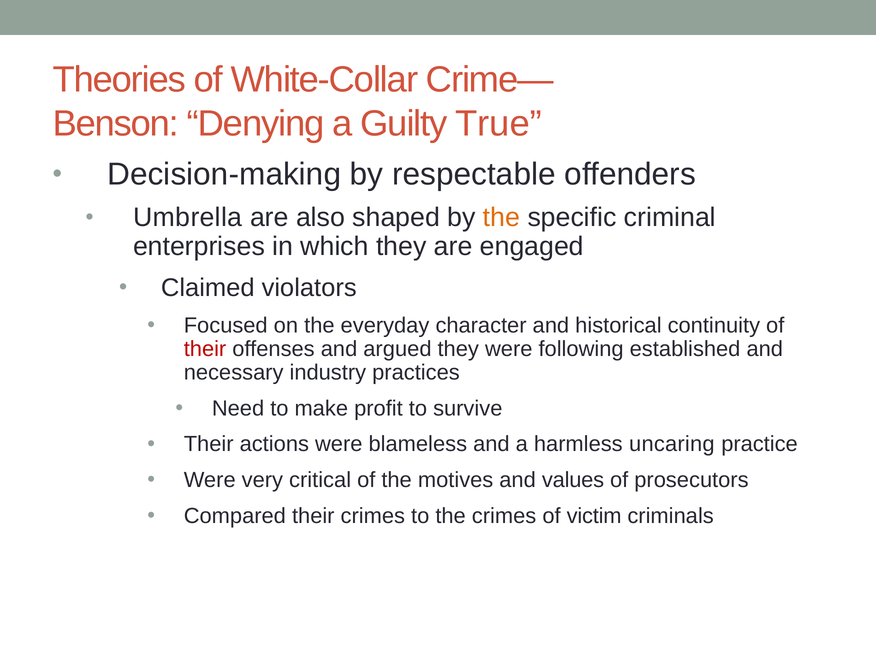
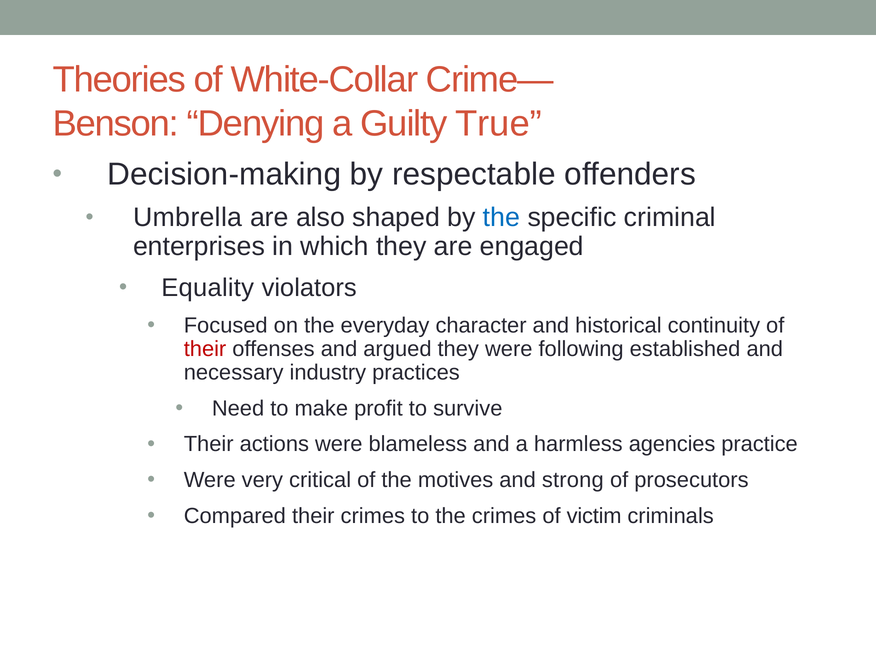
the at (502, 218) colour: orange -> blue
Claimed: Claimed -> Equality
uncaring: uncaring -> agencies
values: values -> strong
